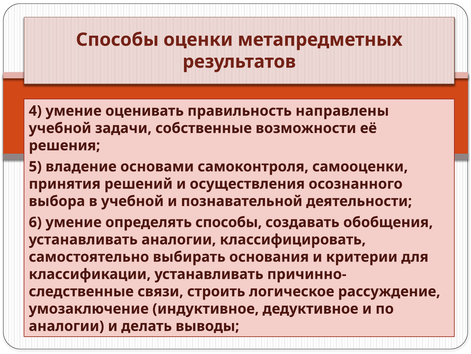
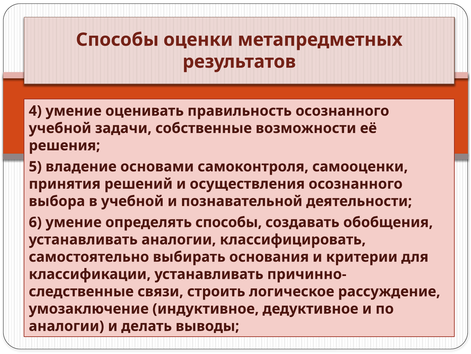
правильность направлены: направлены -> осознанного
